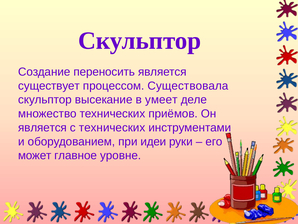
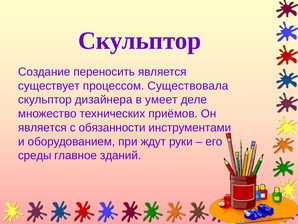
высекание: высекание -> дизайнера
с технических: технических -> обязанности
идеи: идеи -> ждут
может: может -> среды
уровне: уровне -> зданий
